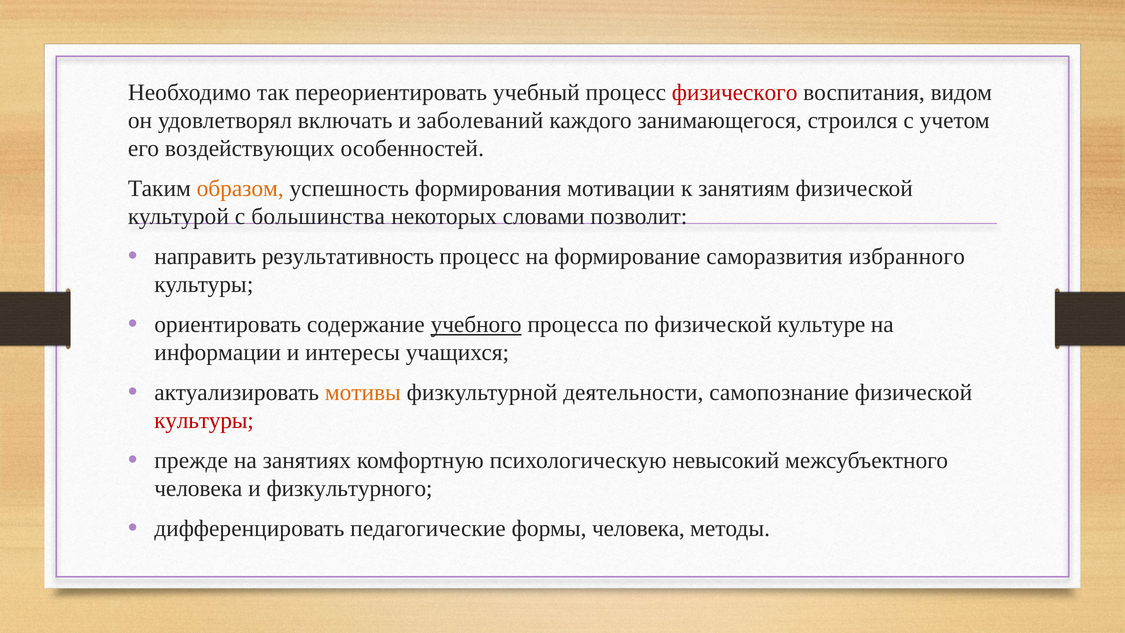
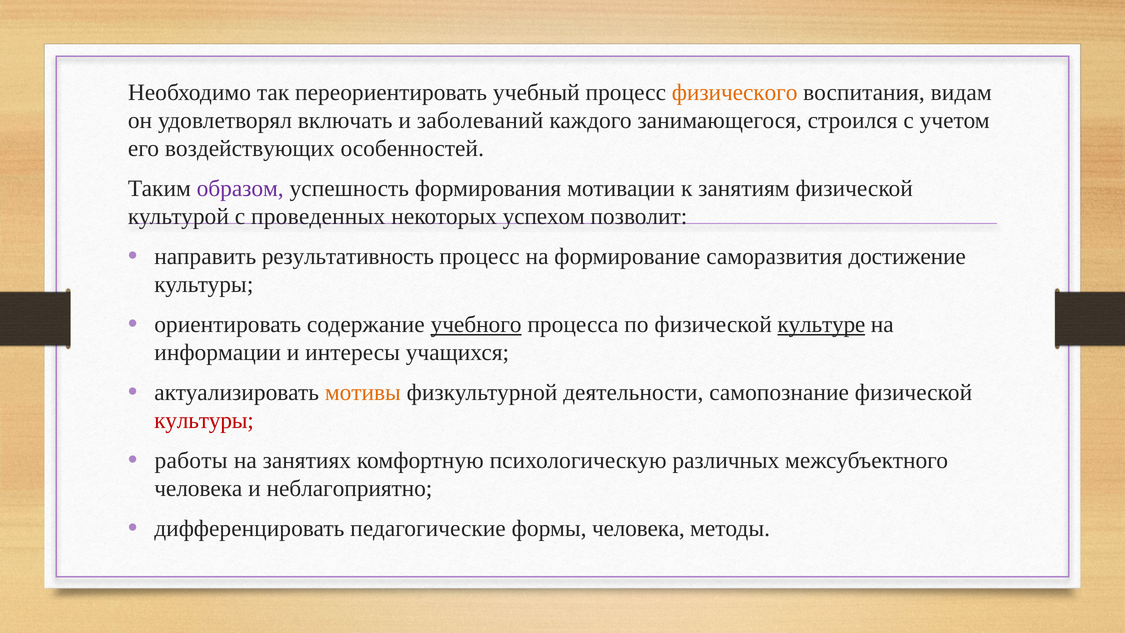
физического colour: red -> orange
видом: видом -> видам
образом colour: orange -> purple
большинства: большинства -> проведенных
словами: словами -> успехом
избранного: избранного -> достижение
культуре underline: none -> present
прежде: прежде -> работы
невысокий: невысокий -> различных
физкультурного: физкультурного -> неблагоприятно
